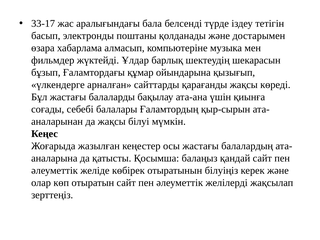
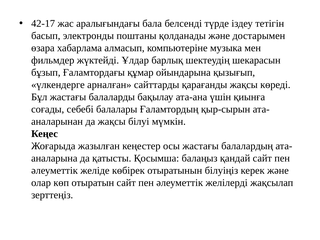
33-17: 33-17 -> 42-17
